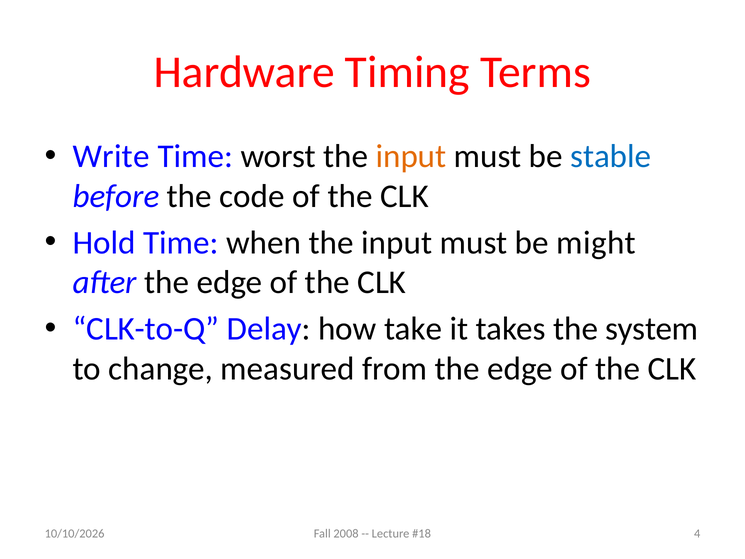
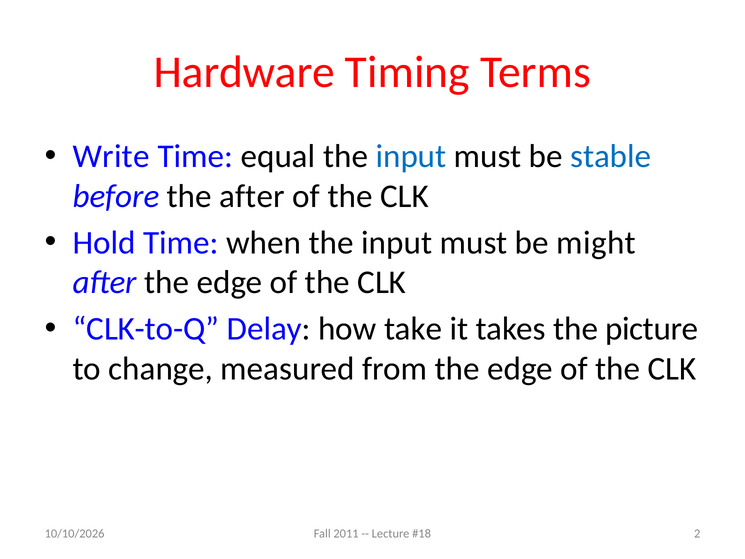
worst: worst -> equal
input at (411, 156) colour: orange -> blue
the code: code -> after
system: system -> picture
4: 4 -> 2
2008: 2008 -> 2011
